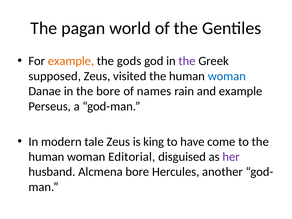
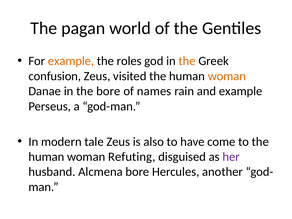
gods: gods -> roles
the at (187, 61) colour: purple -> orange
supposed: supposed -> confusion
woman at (227, 76) colour: blue -> orange
king: king -> also
Editorial: Editorial -> Refuting
